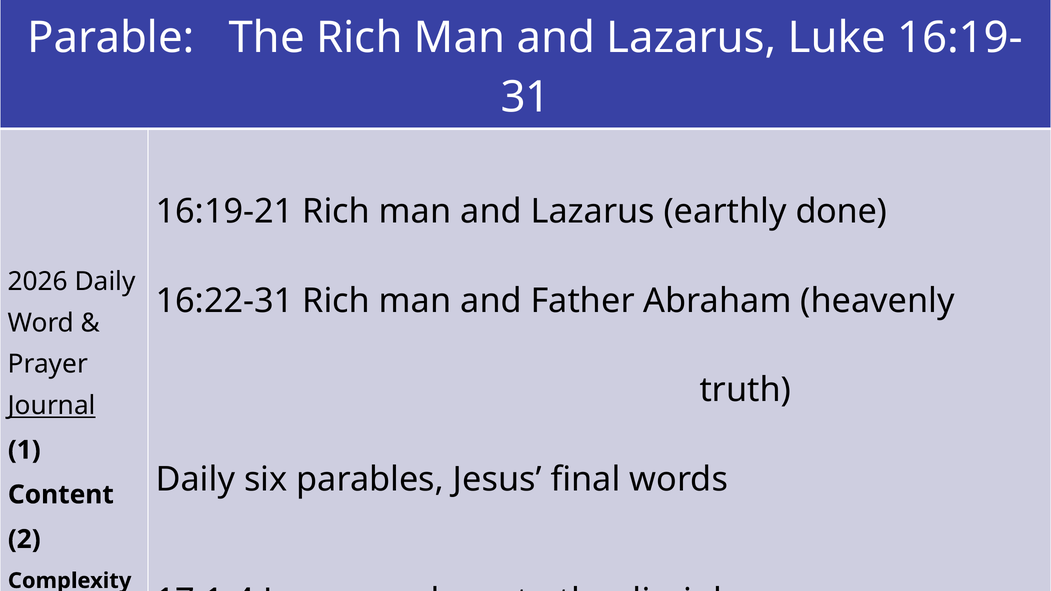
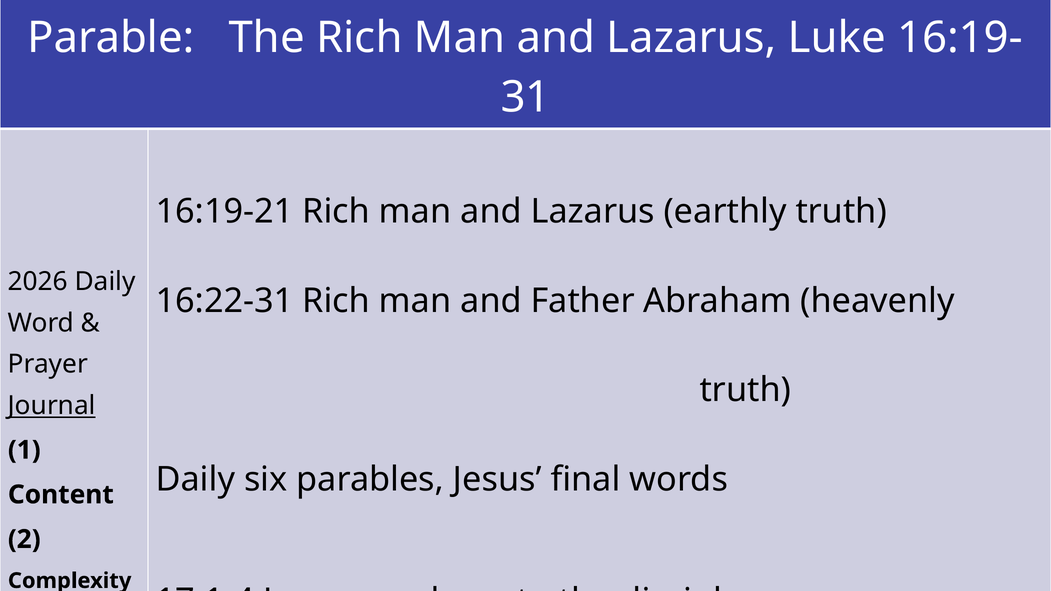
earthly done: done -> truth
